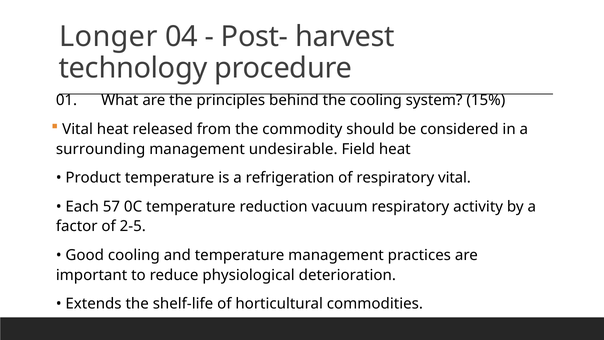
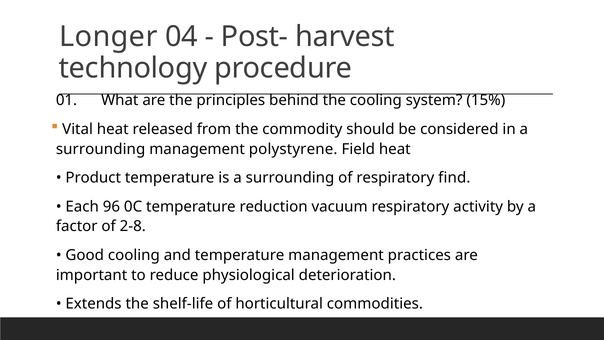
undesirable: undesirable -> polystyrene
is a refrigeration: refrigeration -> surrounding
respiratory vital: vital -> find
57: 57 -> 96
2-5: 2-5 -> 2-8
